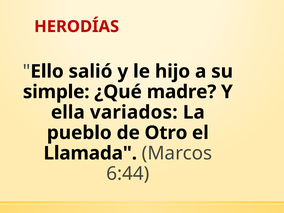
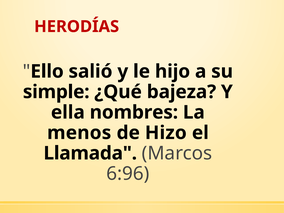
madre: madre -> bajeza
variados: variados -> nombres
pueblo: pueblo -> menos
Otro: Otro -> Hizo
6:44: 6:44 -> 6:96
